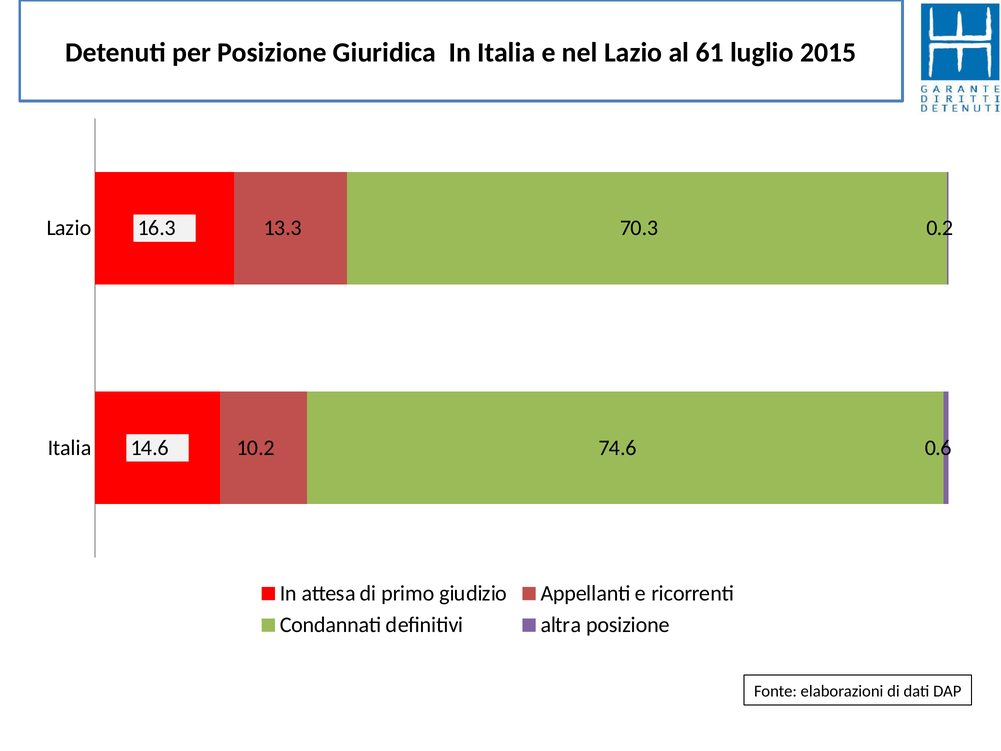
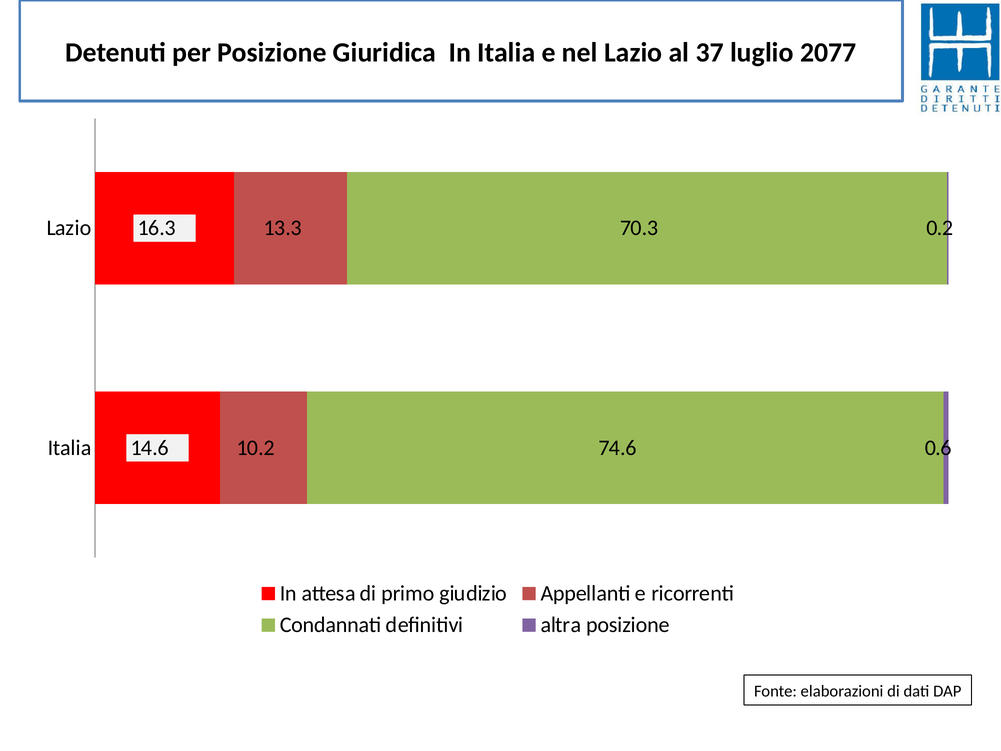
61: 61 -> 37
2015: 2015 -> 2077
